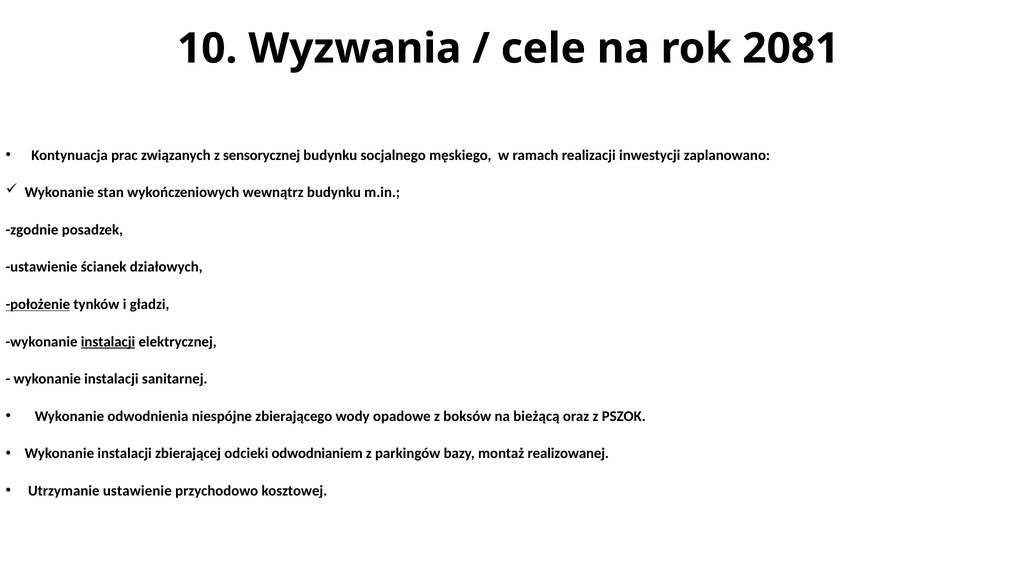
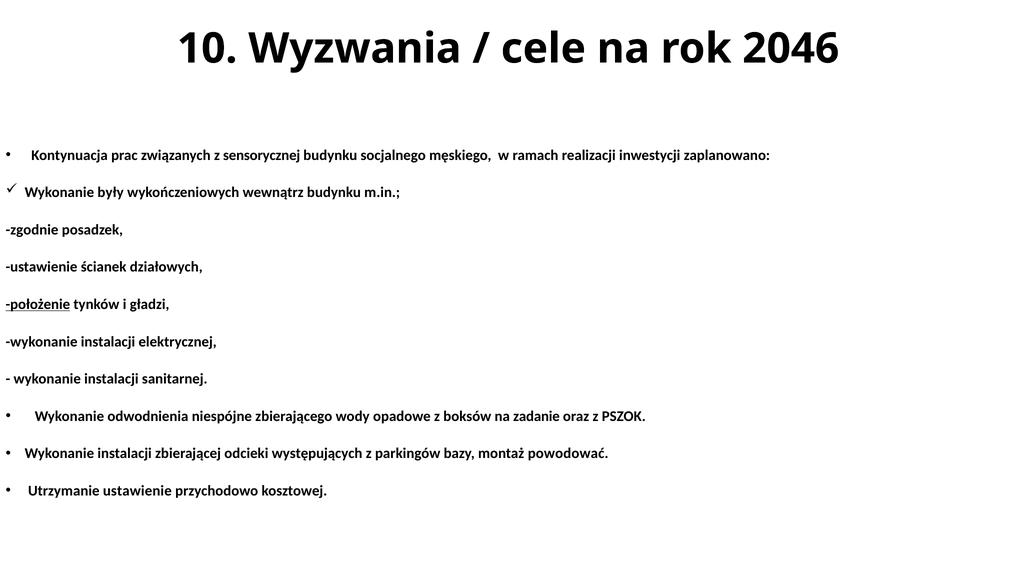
2081: 2081 -> 2046
stan: stan -> były
instalacji at (108, 342) underline: present -> none
bieżącą: bieżącą -> zadanie
odwodnianiem: odwodnianiem -> występujących
realizowanej: realizowanej -> powodować
